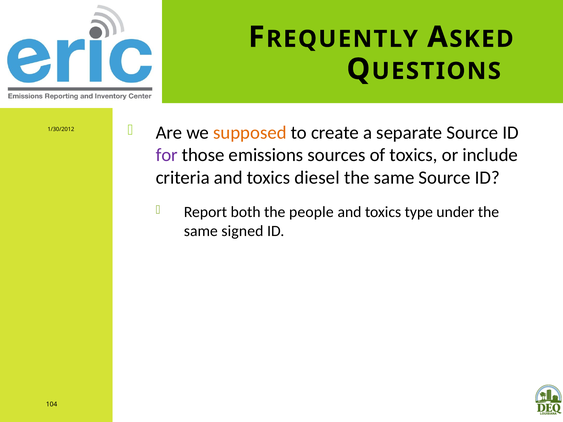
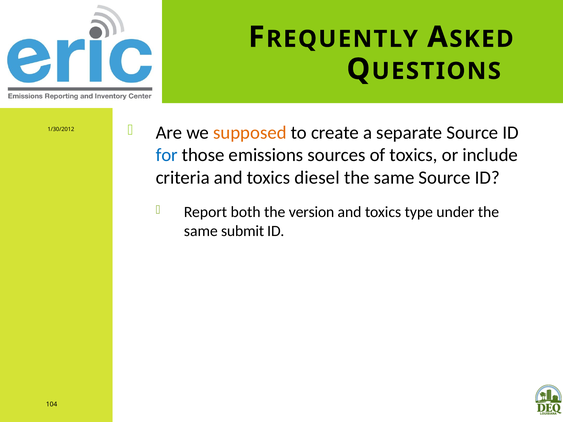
for colour: purple -> blue
people: people -> version
signed: signed -> submit
